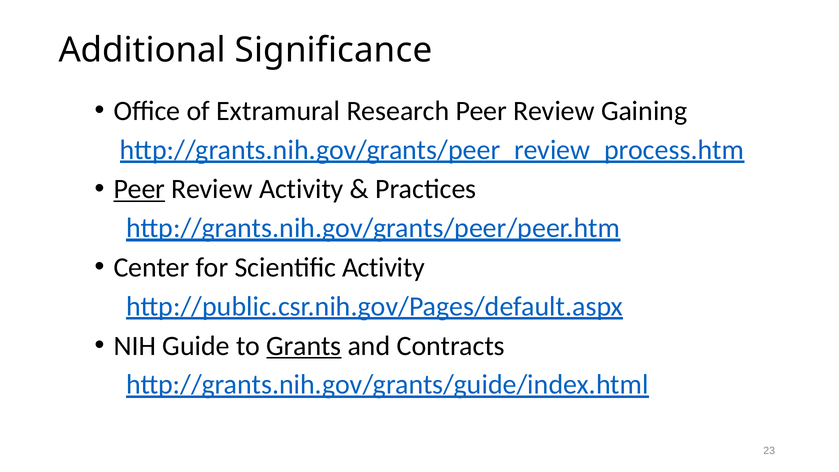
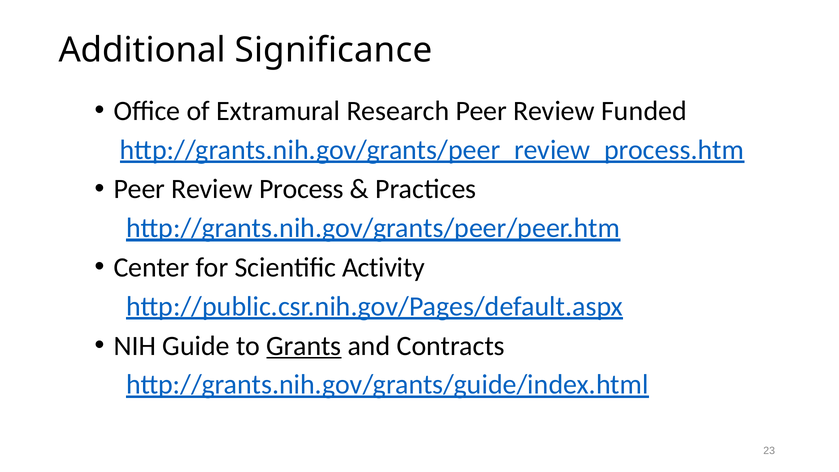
Gaining: Gaining -> Funded
Peer at (139, 189) underline: present -> none
Review Activity: Activity -> Process
